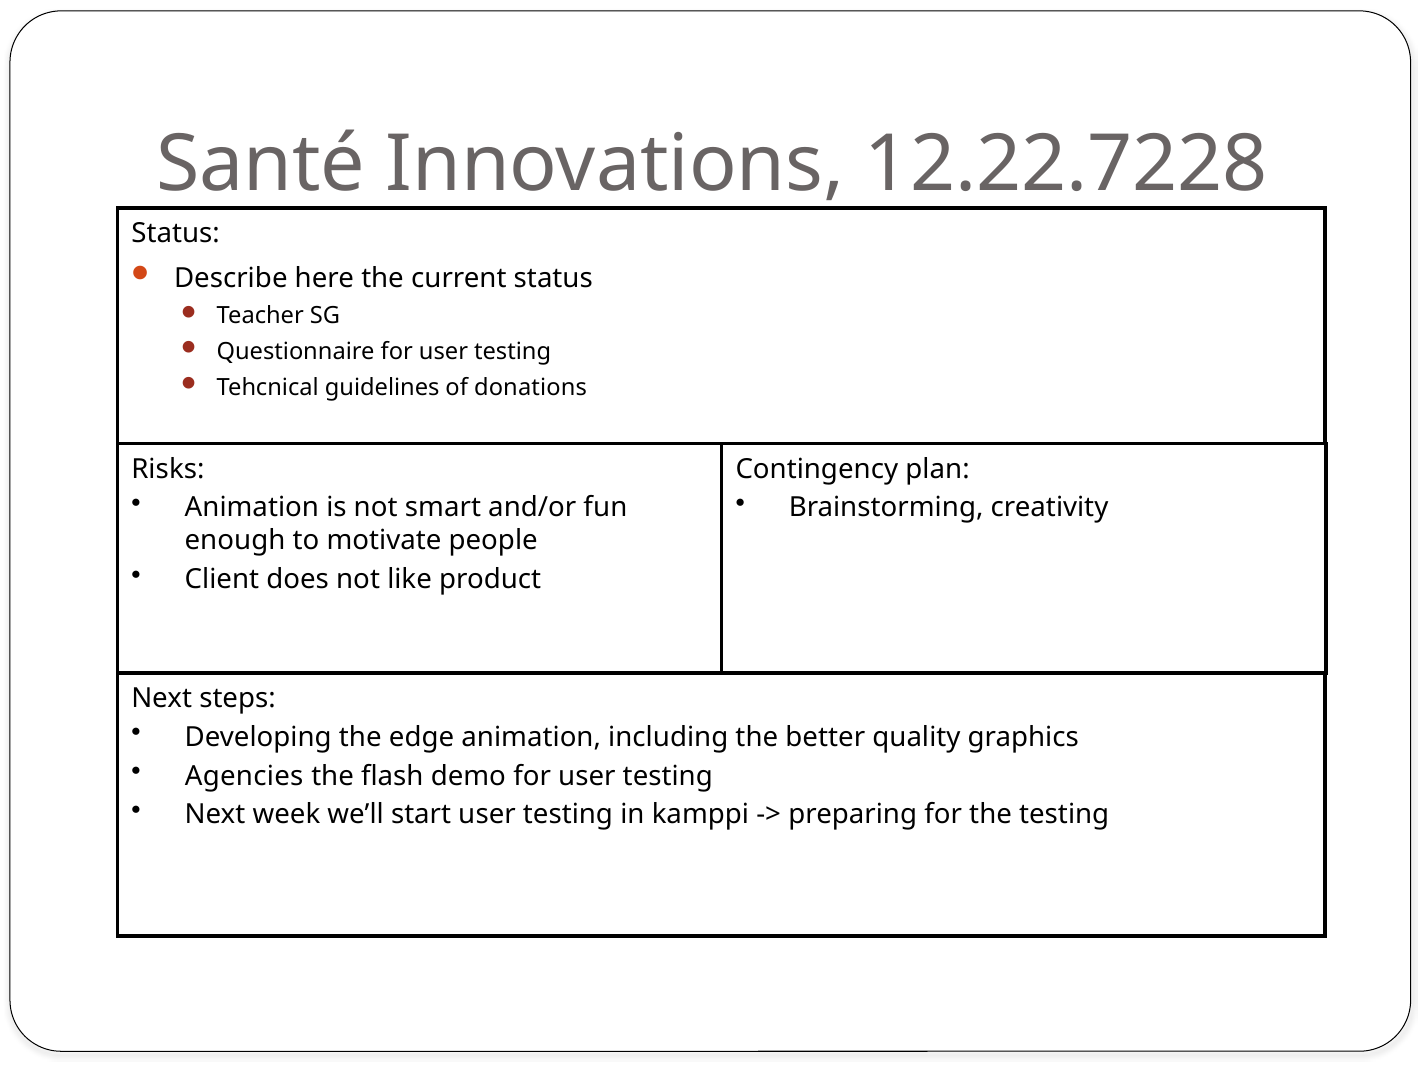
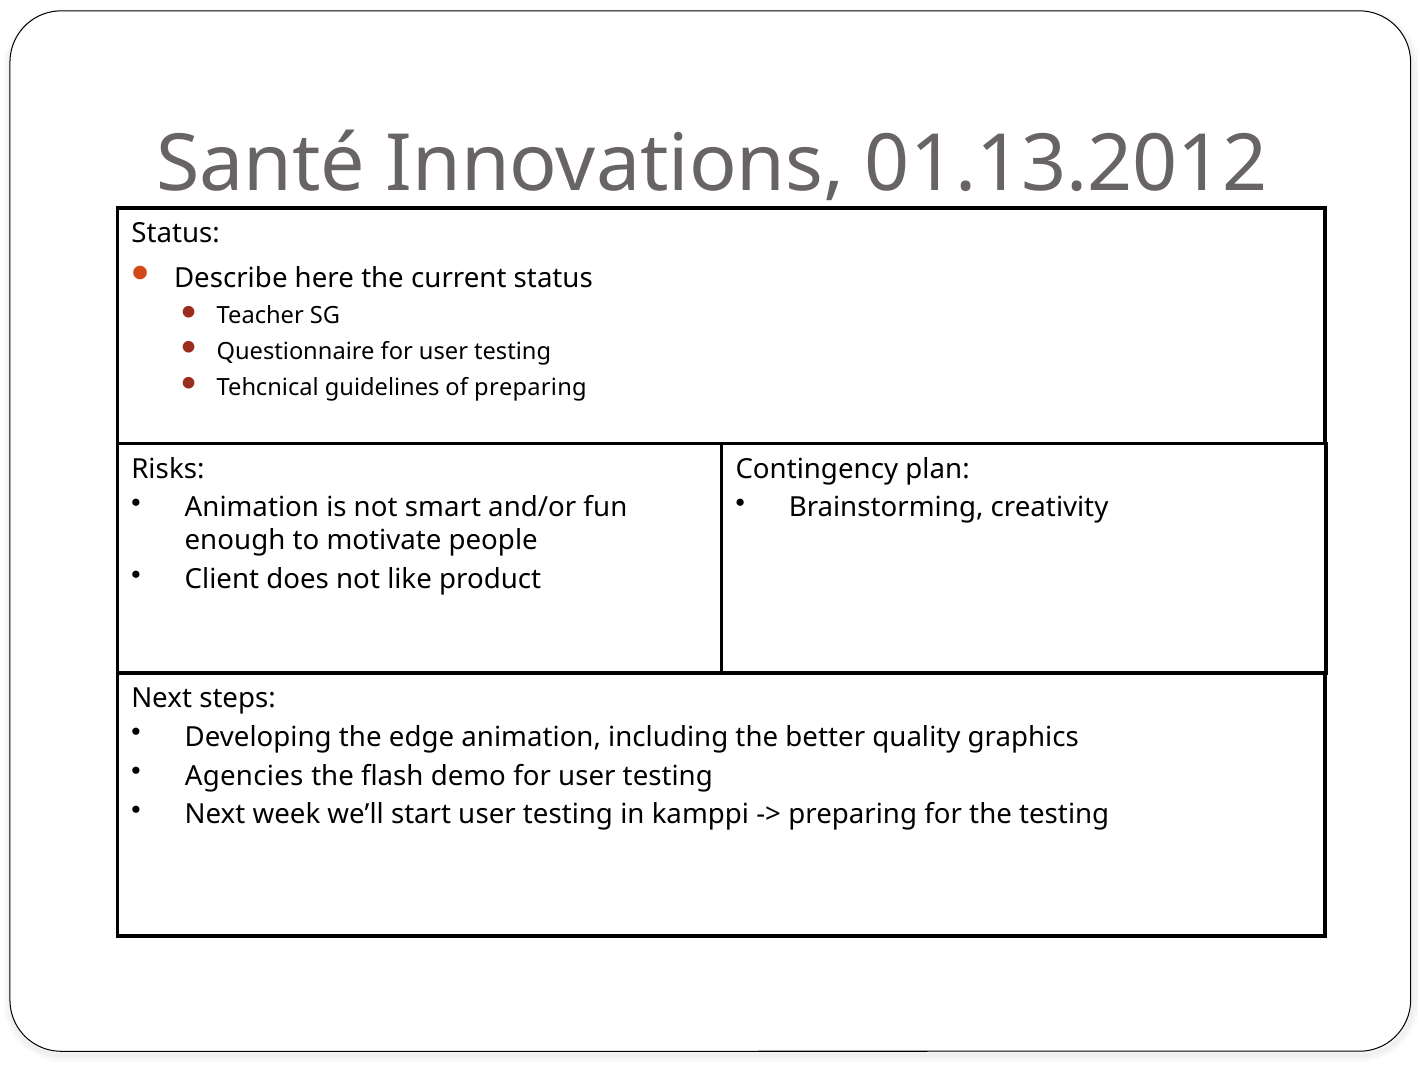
12.22.7228: 12.22.7228 -> 01.13.2012
of donations: donations -> preparing
